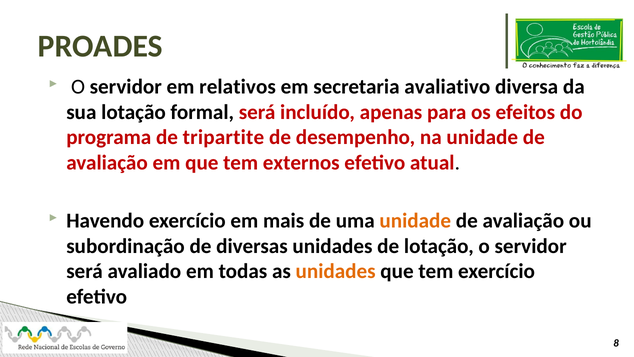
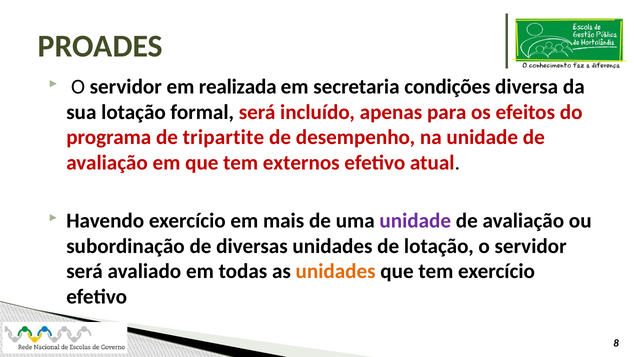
relativos: relativos -> realizada
avaliativo: avaliativo -> condições
unidade at (415, 220) colour: orange -> purple
